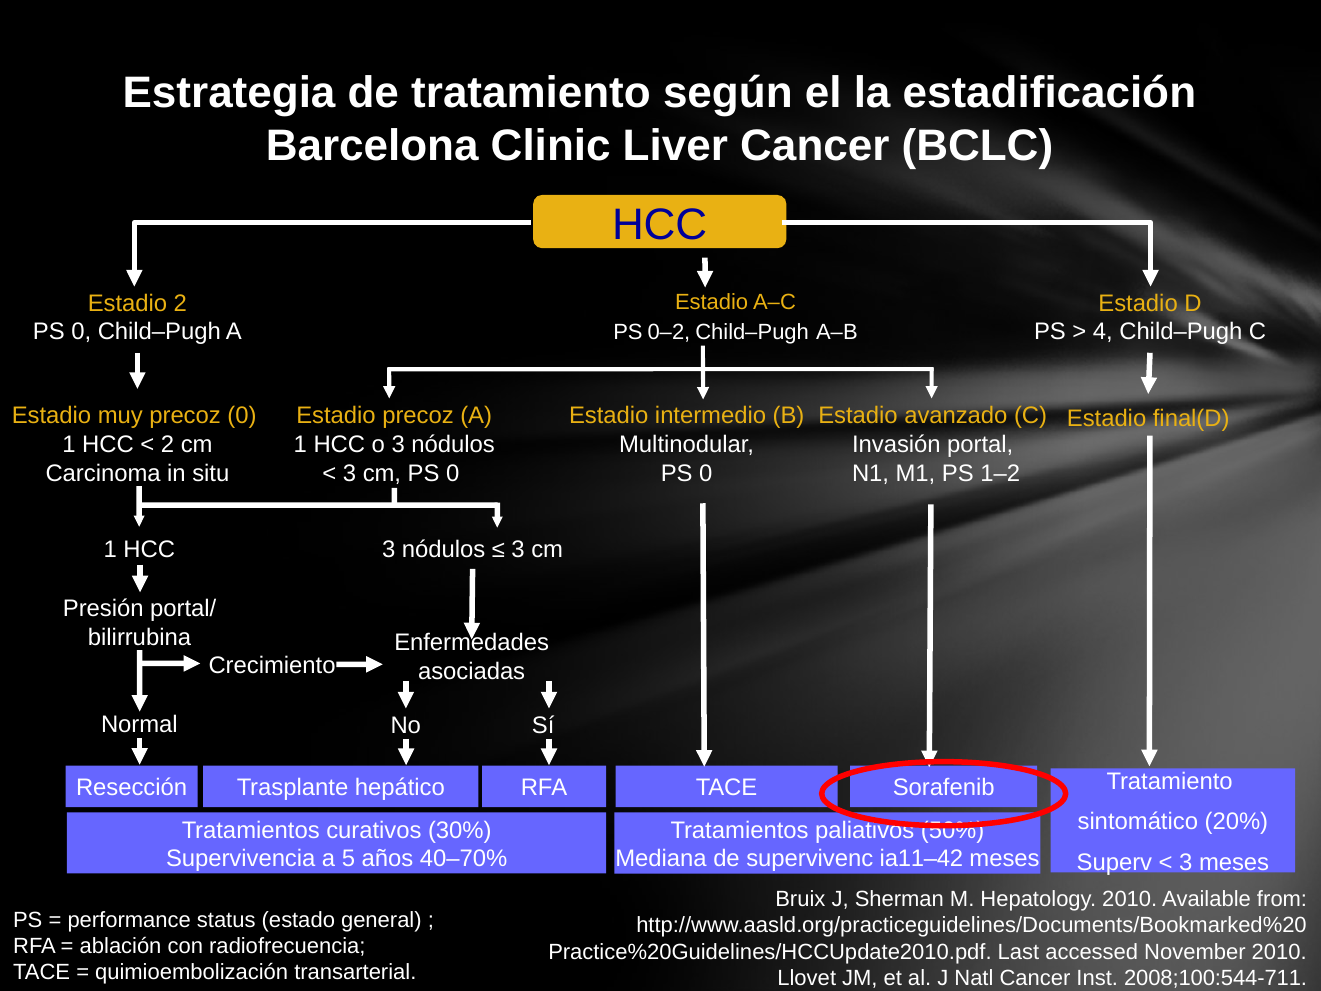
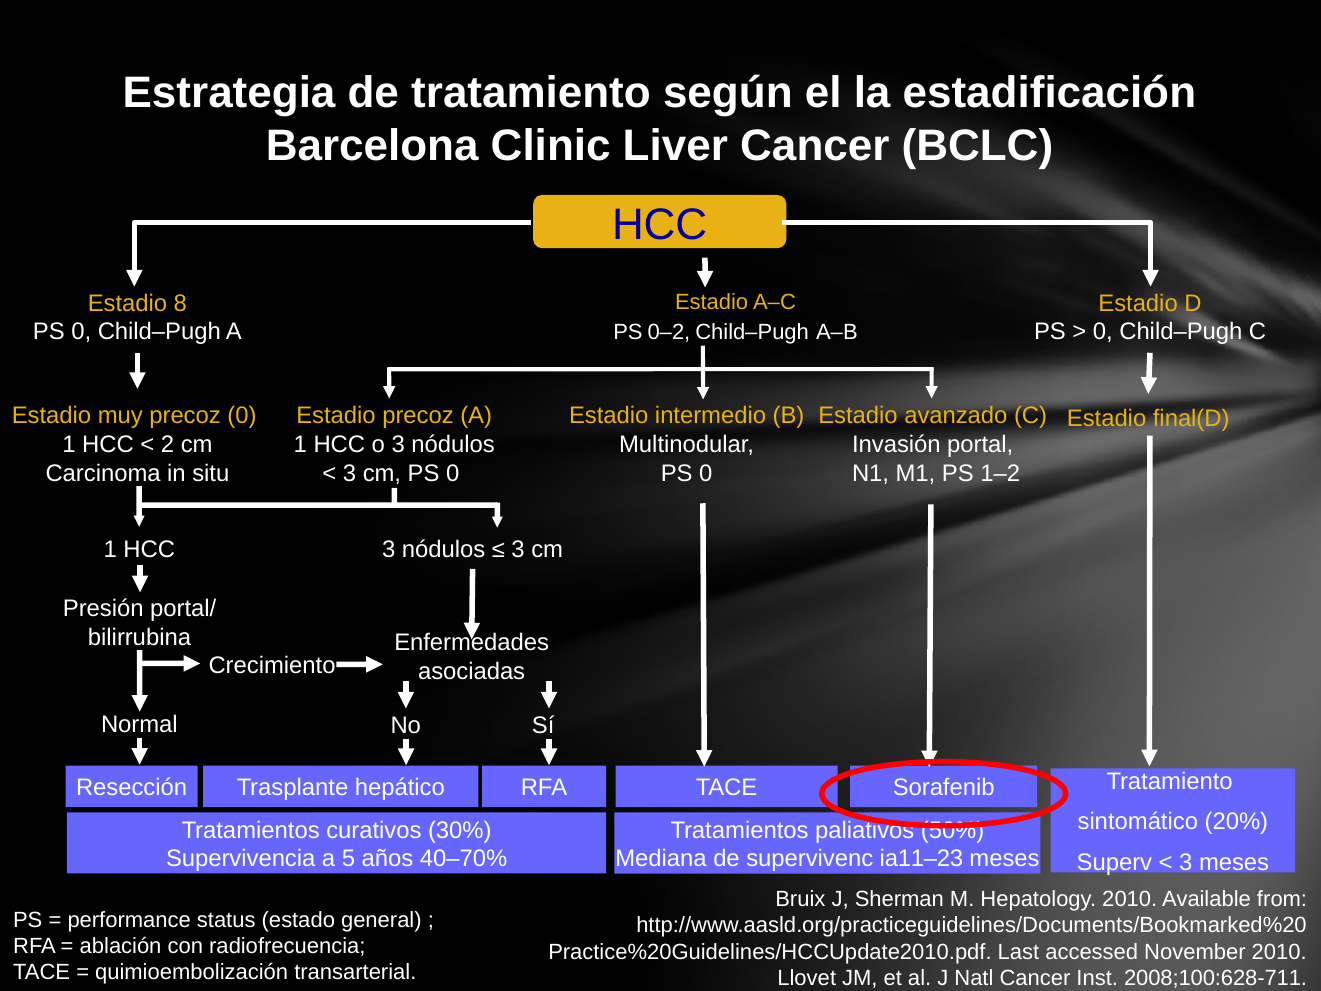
Estadio 2: 2 -> 8
4 at (1103, 332): 4 -> 0
ia11–42: ia11–42 -> ia11–23
2008;100:544-711: 2008;100:544-711 -> 2008;100:628-711
